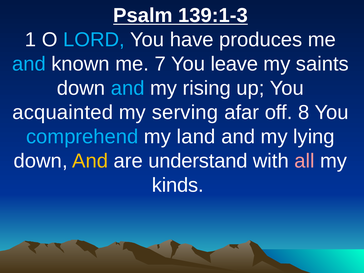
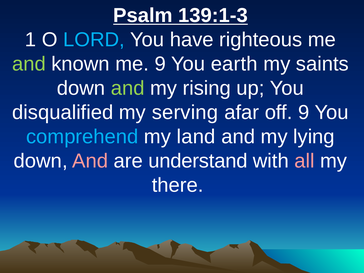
produces: produces -> righteous
and at (29, 64) colour: light blue -> light green
me 7: 7 -> 9
leave: leave -> earth
and at (128, 88) colour: light blue -> light green
acquainted: acquainted -> disqualified
off 8: 8 -> 9
And at (90, 161) colour: yellow -> pink
kinds: kinds -> there
